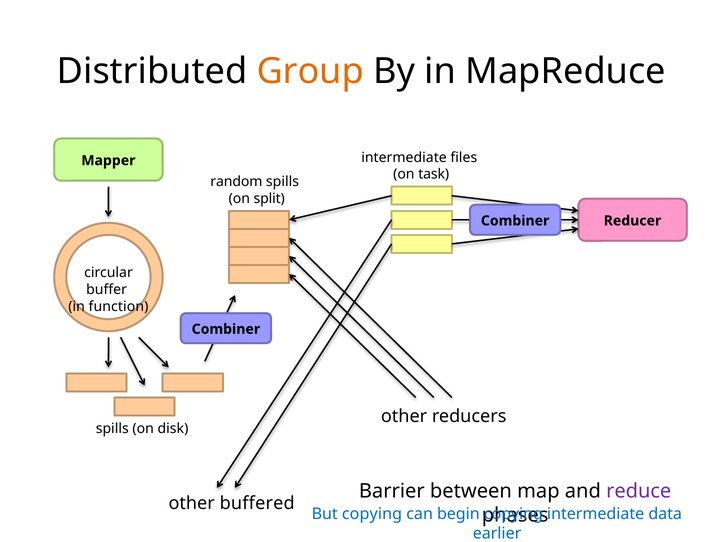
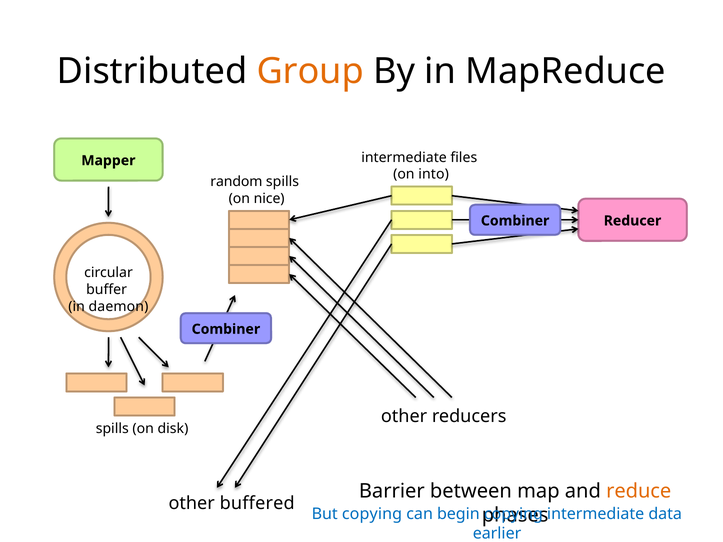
task: task -> into
split: split -> nice
function: function -> daemon
reduce colour: purple -> orange
